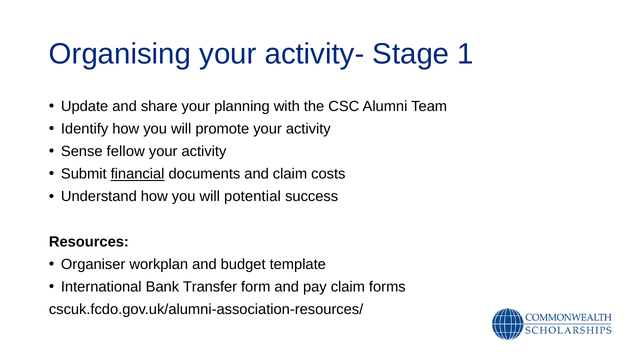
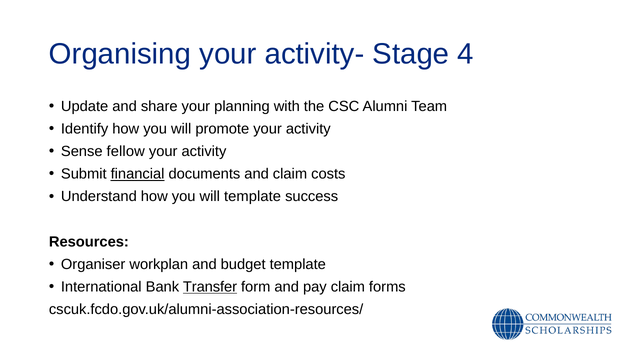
1: 1 -> 4
will potential: potential -> template
Transfer underline: none -> present
